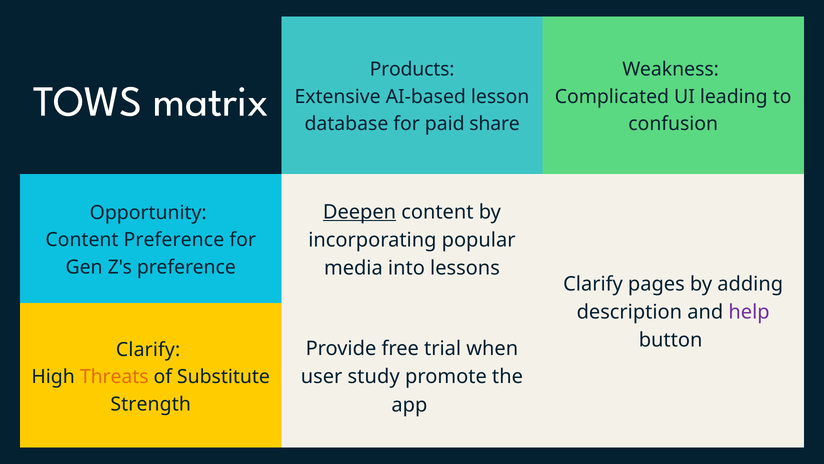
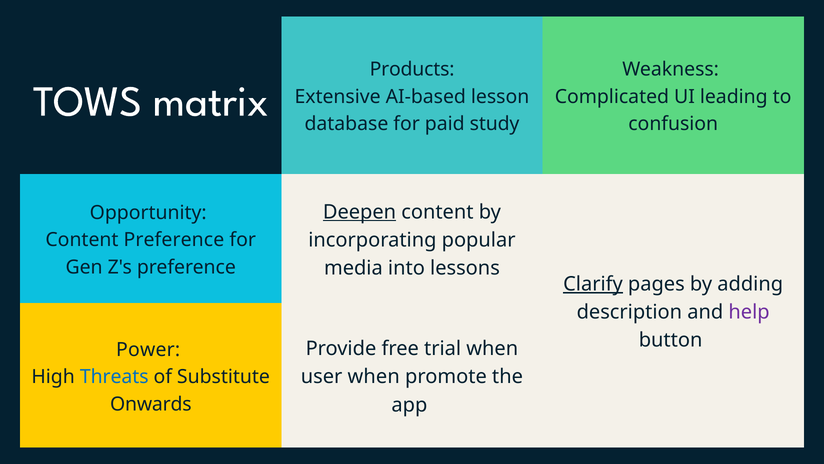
share: share -> study
Clarify at (593, 284) underline: none -> present
Clarify at (148, 349): Clarify -> Power
user study: study -> when
Threats colour: orange -> blue
Strength: Strength -> Onwards
